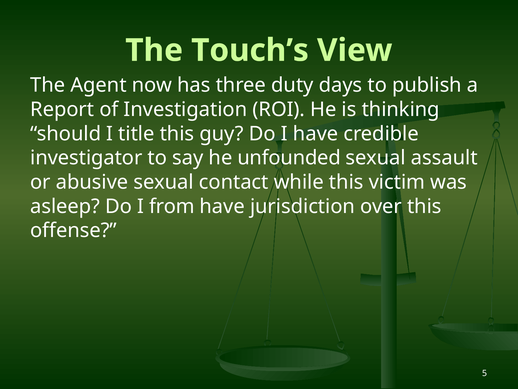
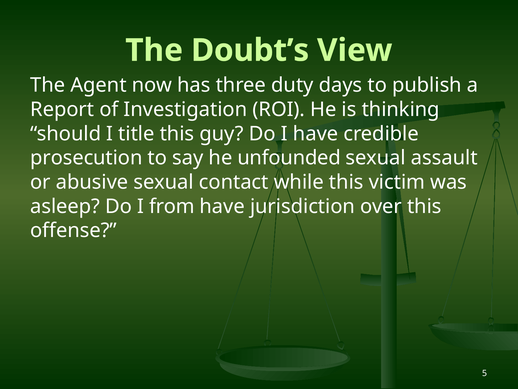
Touch’s: Touch’s -> Doubt’s
investigator: investigator -> prosecution
